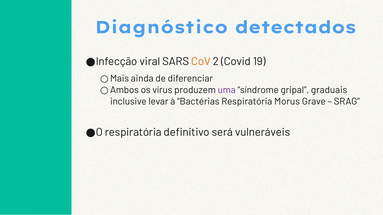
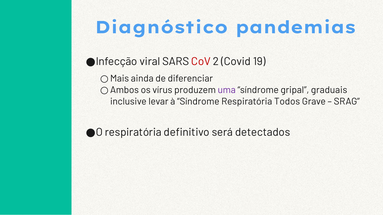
detectados: detectados -> pandemias
CoV colour: orange -> red
à Bactérias: Bactérias -> Síndrome
Morus: Morus -> Todos
vulneráveis: vulneráveis -> detectados
